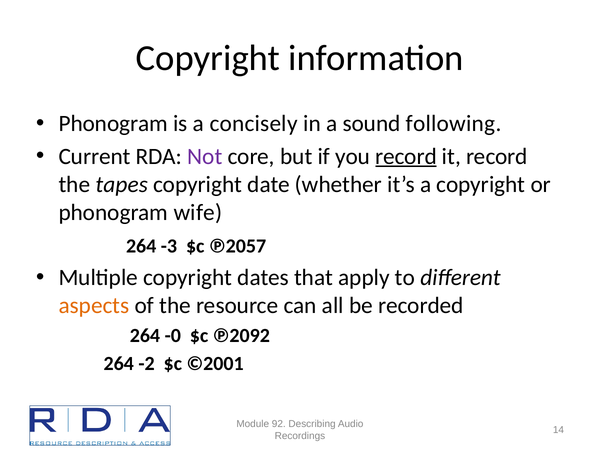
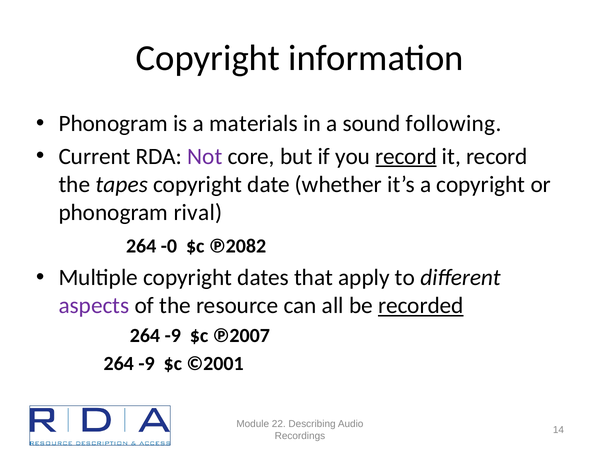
concisely: concisely -> materials
wife: wife -> rival
-3: -3 -> -0
℗2057: ℗2057 -> ℗2082
aspects colour: orange -> purple
recorded underline: none -> present
-0 at (173, 336): -0 -> -9
℗2092: ℗2092 -> ℗2007
-2 at (147, 364): -2 -> -9
92: 92 -> 22
